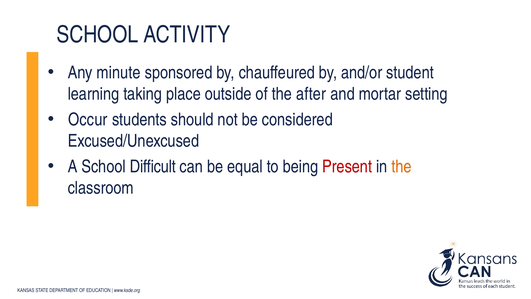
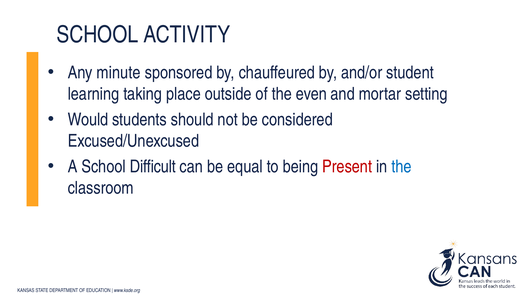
after: after -> even
Occur: Occur -> Would
the at (401, 167) colour: orange -> blue
